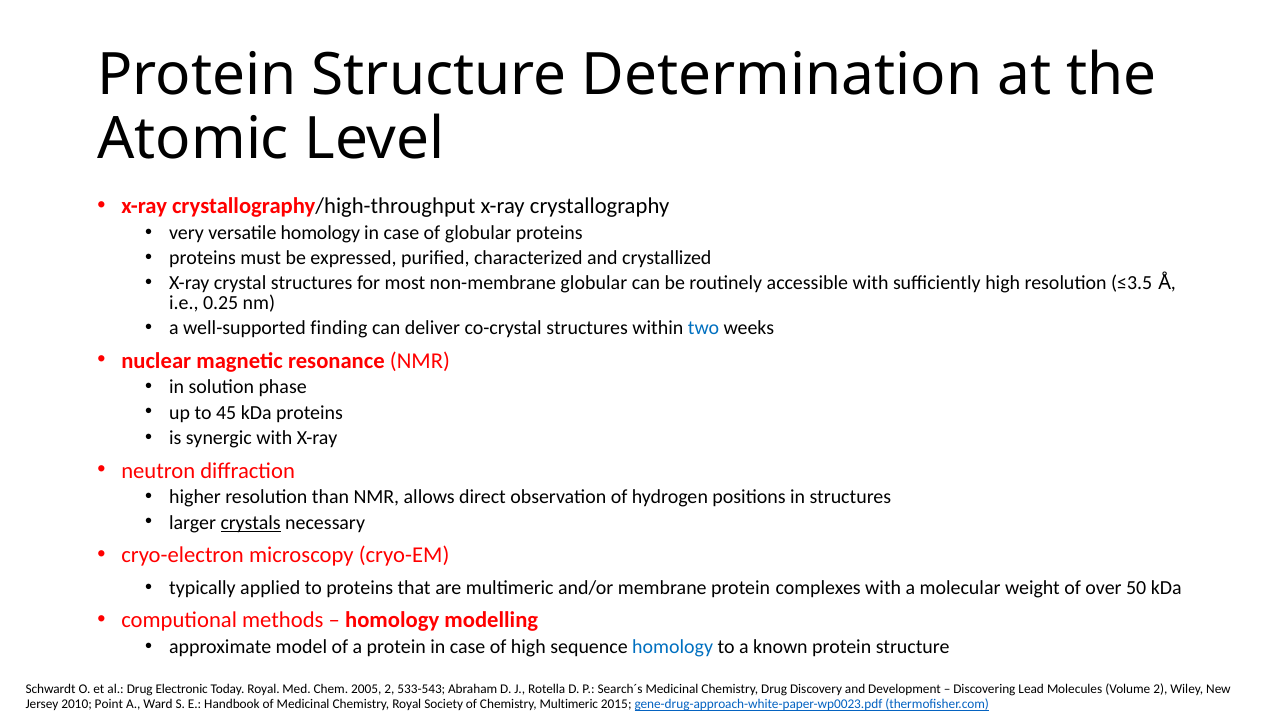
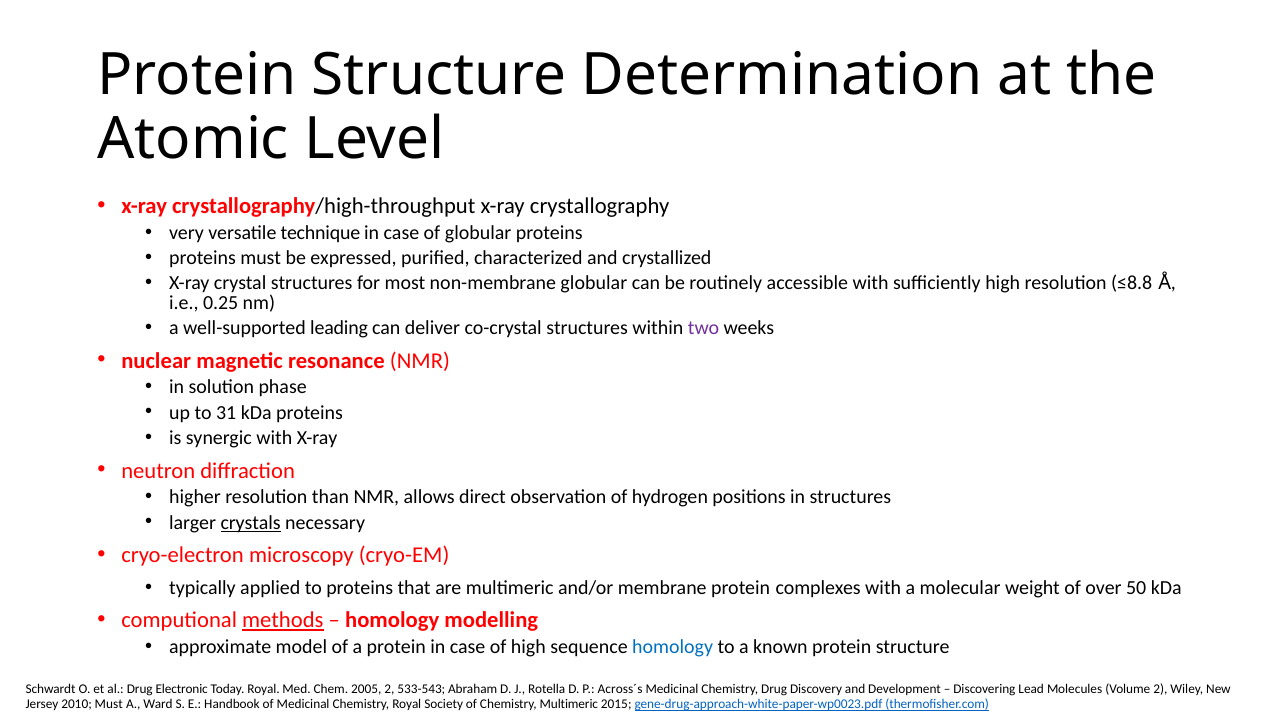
versatile homology: homology -> technique
≤3.5: ≤3.5 -> ≤8.8
finding: finding -> leading
two colour: blue -> purple
45: 45 -> 31
methods underline: none -> present
Search´s: Search´s -> Across´s
2010 Point: Point -> Must
